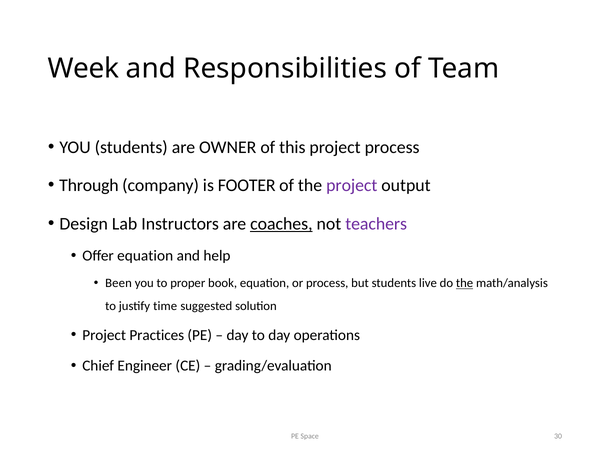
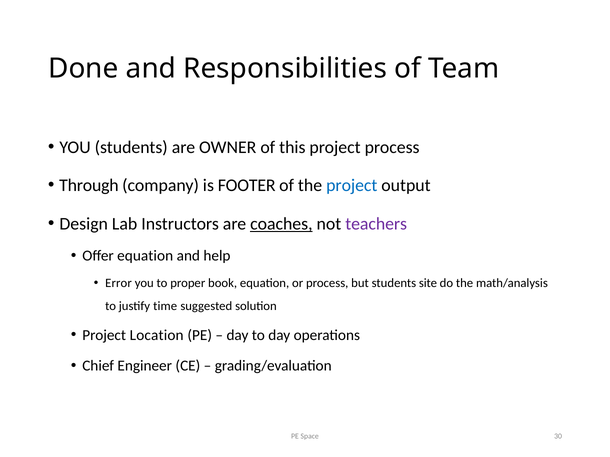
Week: Week -> Done
project at (352, 186) colour: purple -> blue
Been: Been -> Error
live: live -> site
the at (465, 284) underline: present -> none
Practices: Practices -> Location
